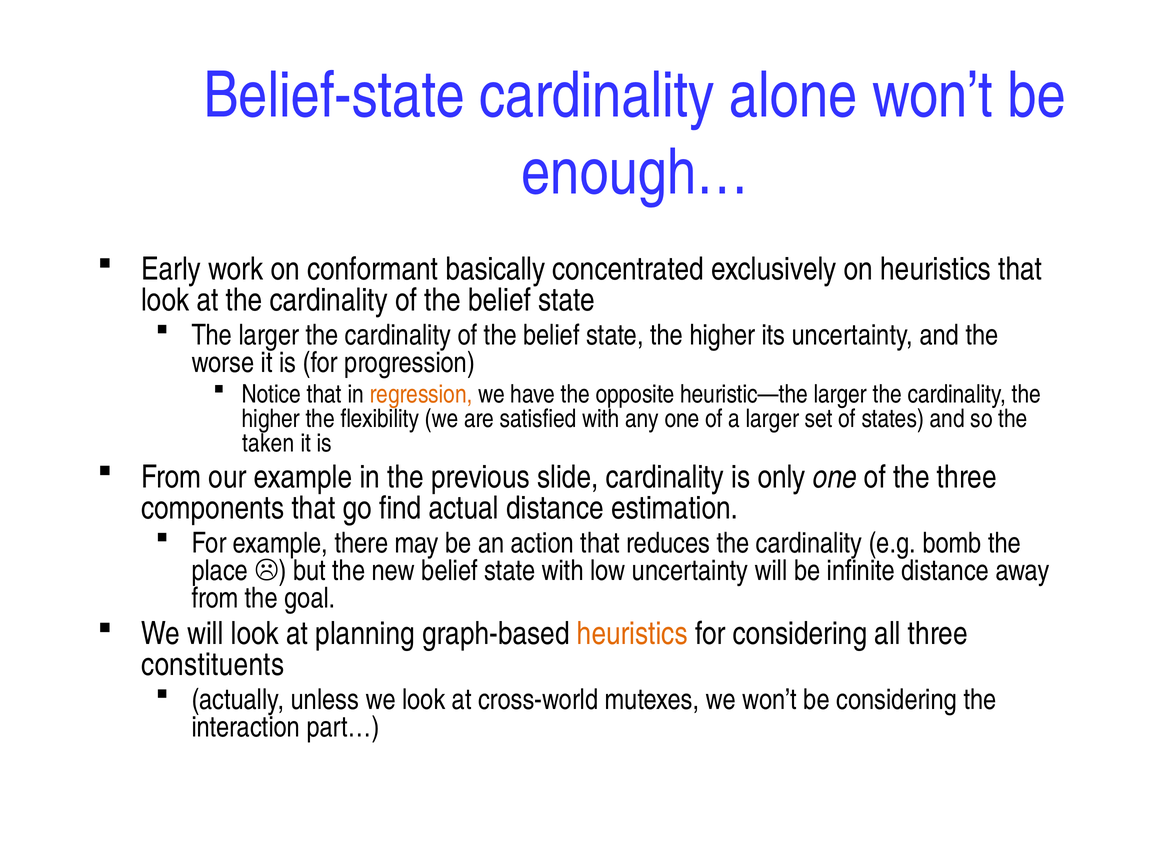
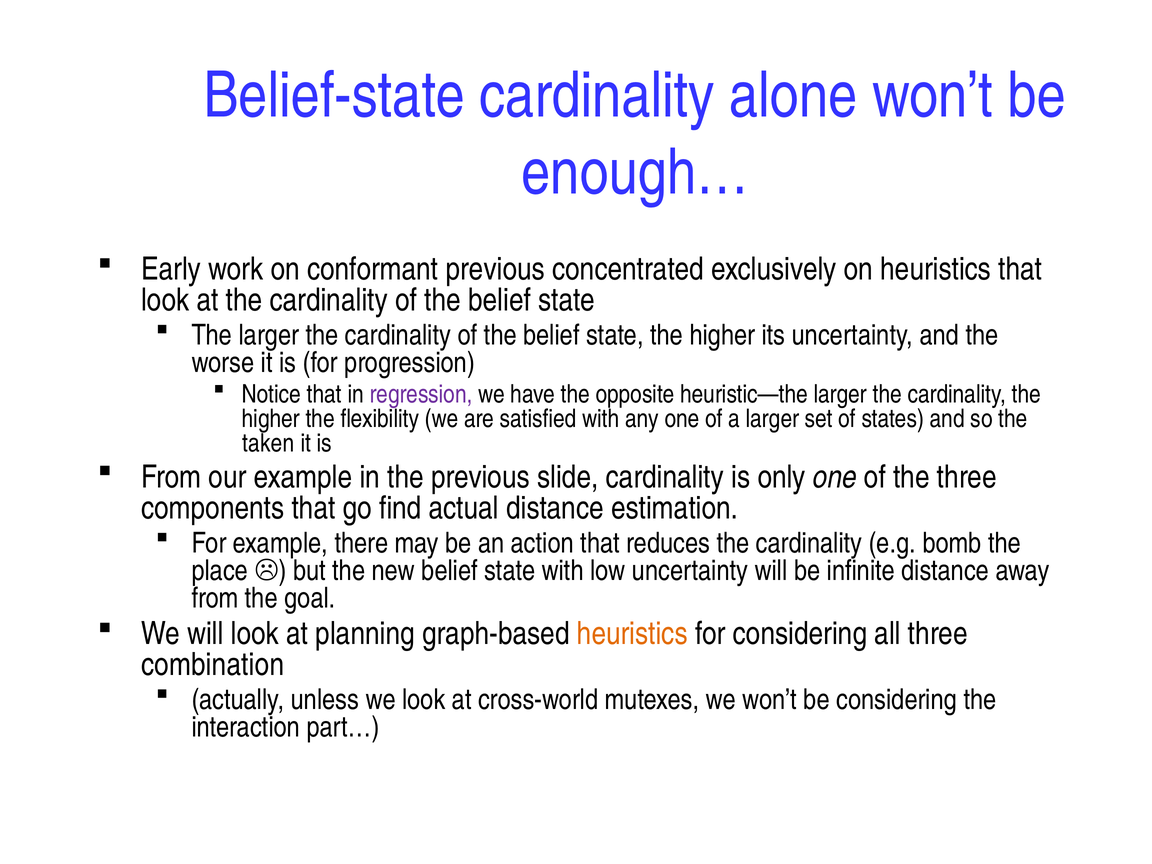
conformant basically: basically -> previous
regression colour: orange -> purple
constituents: constituents -> combination
